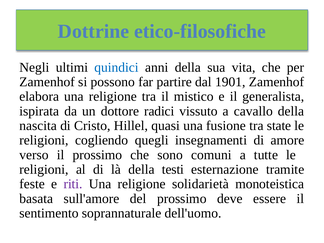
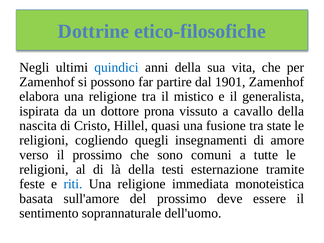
radici: radici -> prona
riti colour: purple -> blue
solidarietà: solidarietà -> immediata
